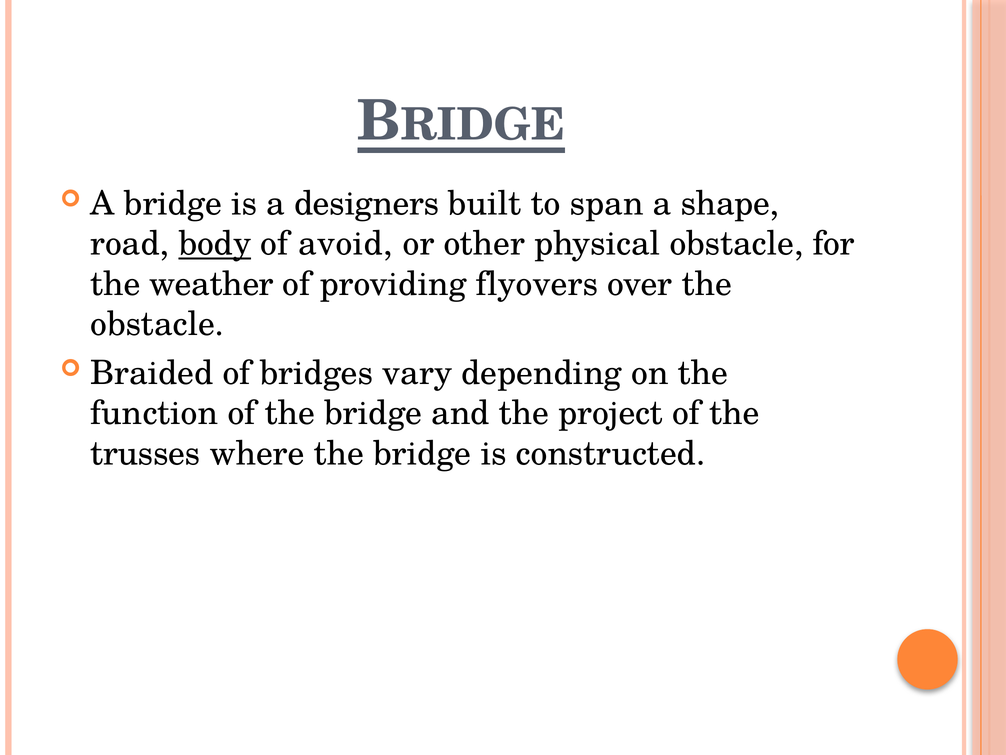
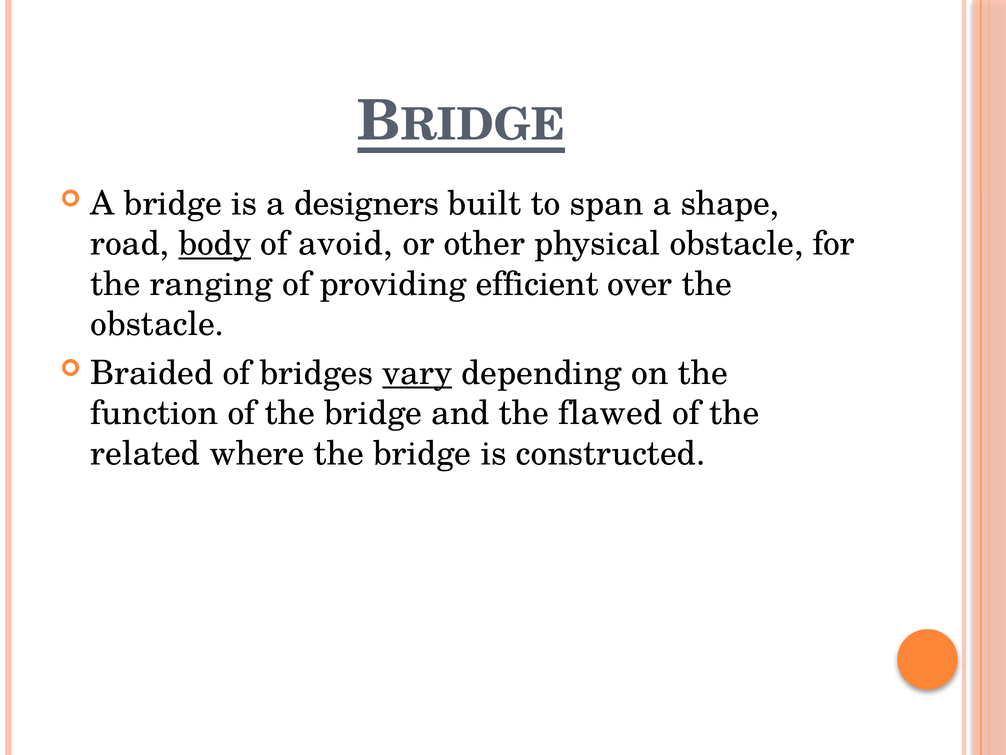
weather: weather -> ranging
flyovers: flyovers -> efficient
vary underline: none -> present
project: project -> flawed
trusses: trusses -> related
